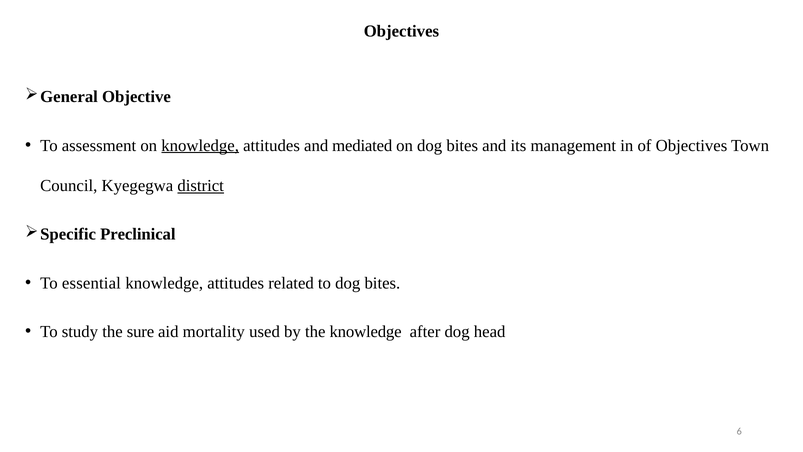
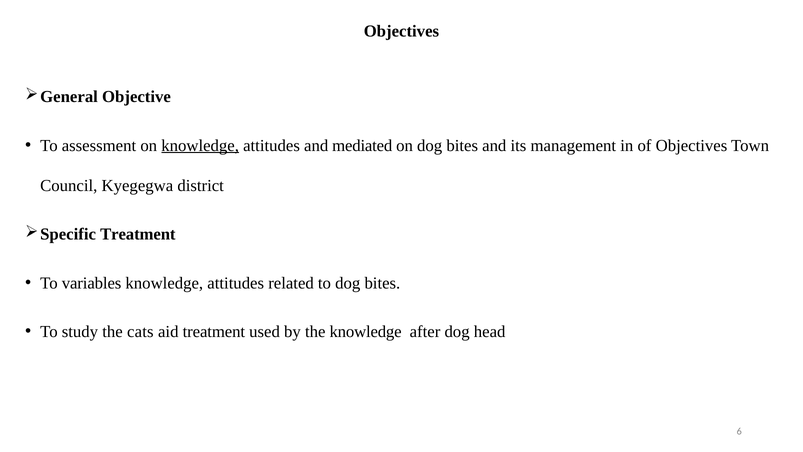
district underline: present -> none
Preclinical at (138, 234): Preclinical -> Treatment
essential: essential -> variables
sure: sure -> cats
aid mortality: mortality -> treatment
